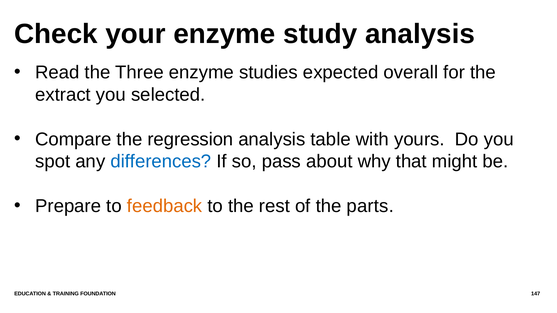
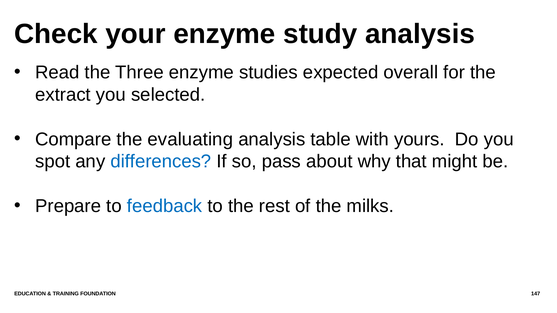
regression: regression -> evaluating
feedback colour: orange -> blue
parts: parts -> milks
